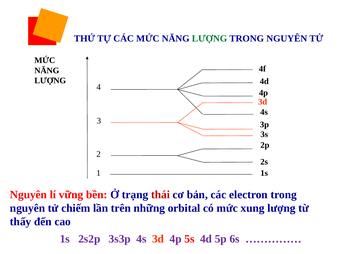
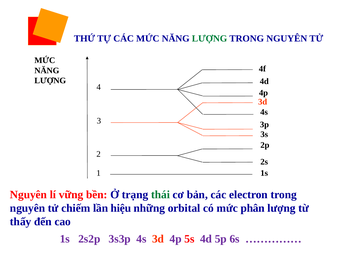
thái colour: red -> green
trên: trên -> hiệu
xung: xung -> phân
